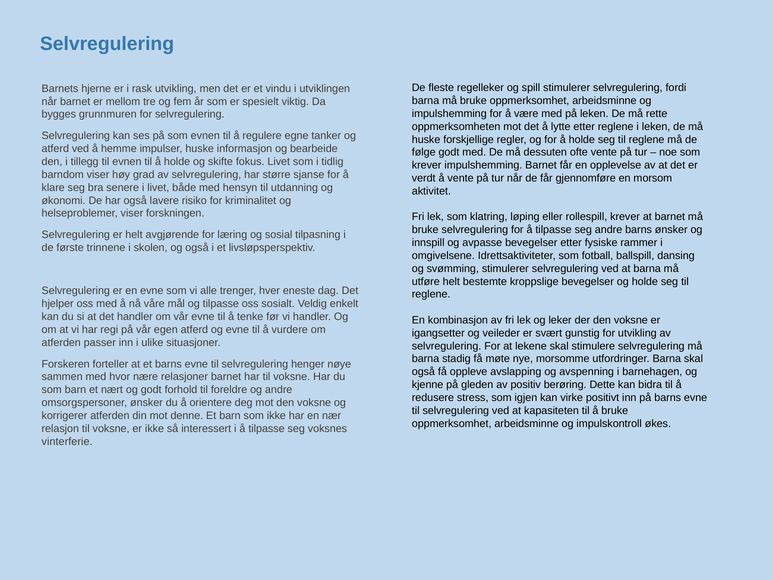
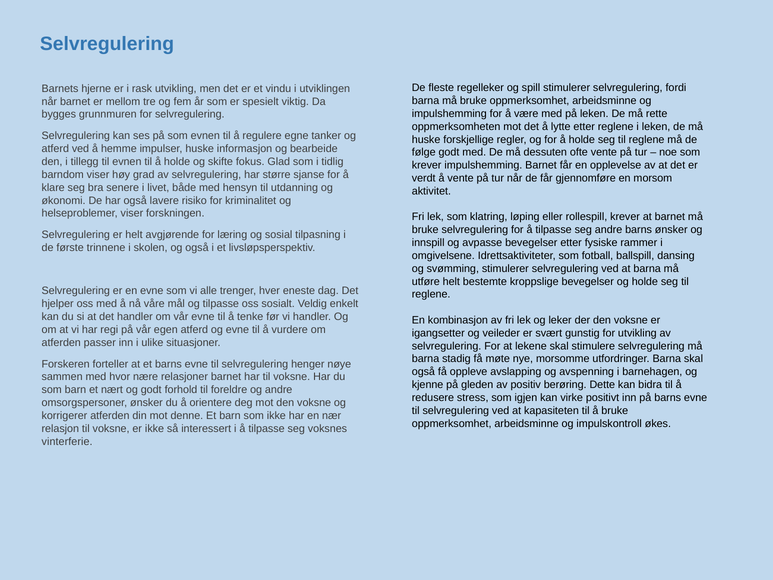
fokus Livet: Livet -> Glad
